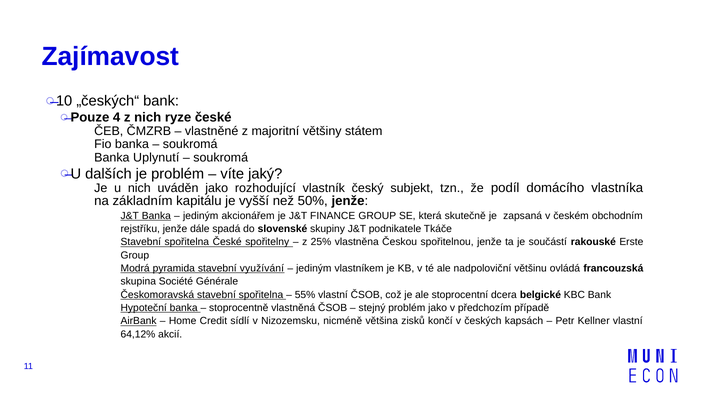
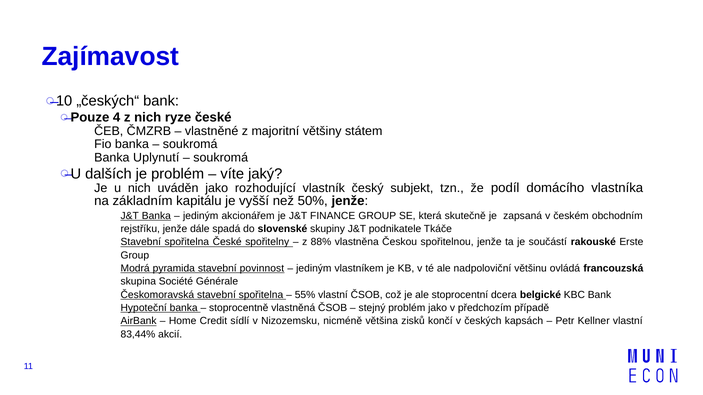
25%: 25% -> 88%
využívání: využívání -> povinnost
64,12%: 64,12% -> 83,44%
